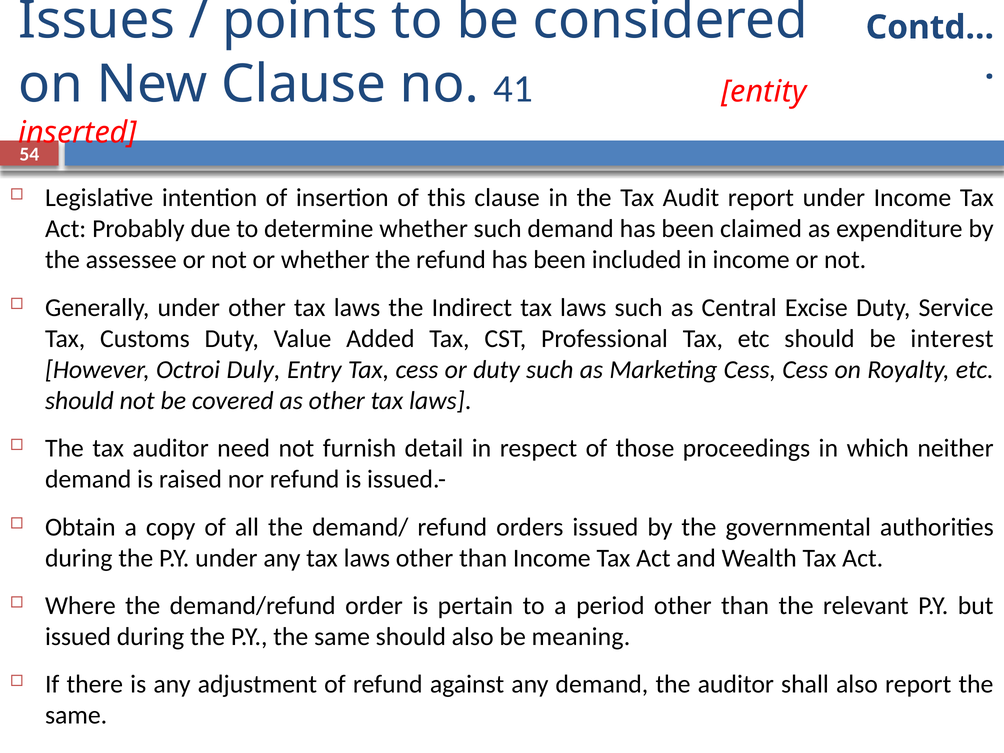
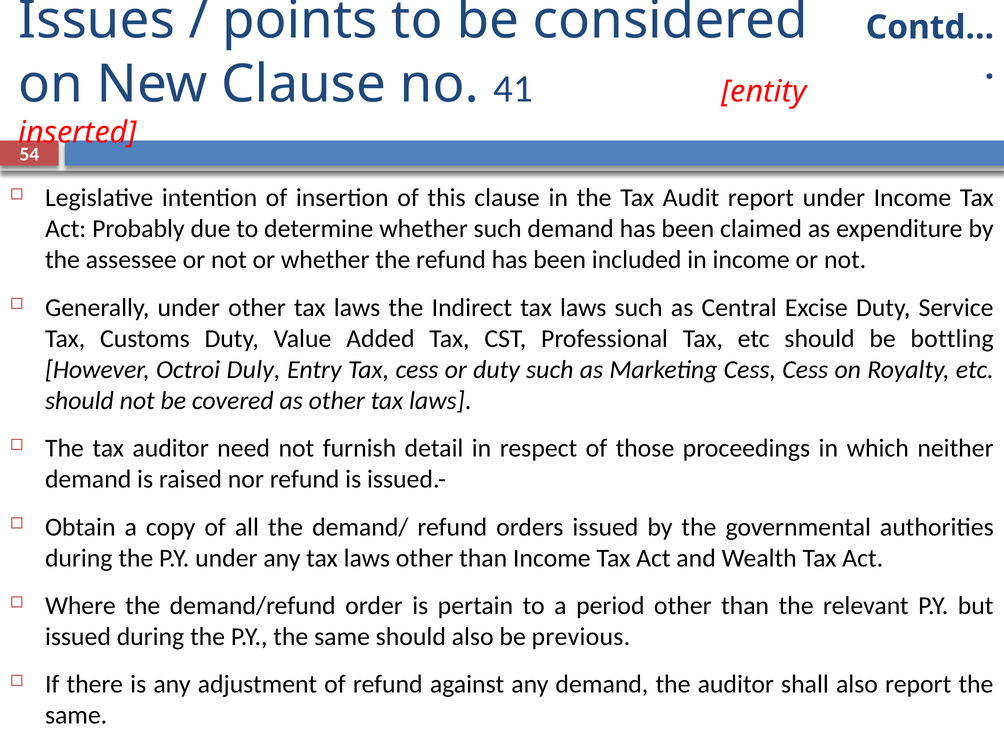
interest: interest -> bottling
meaning: meaning -> previous
